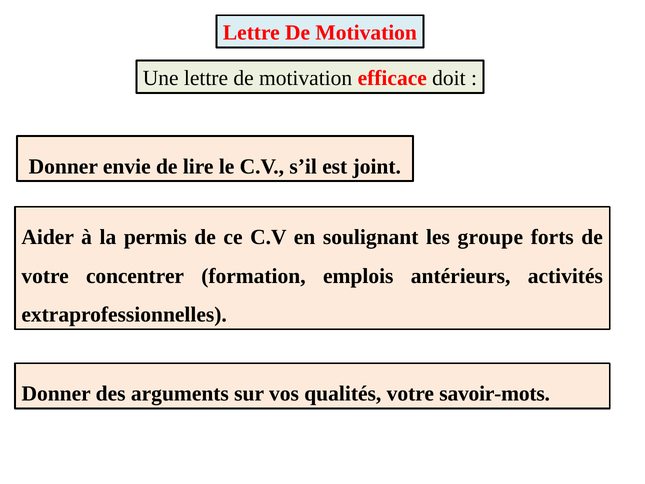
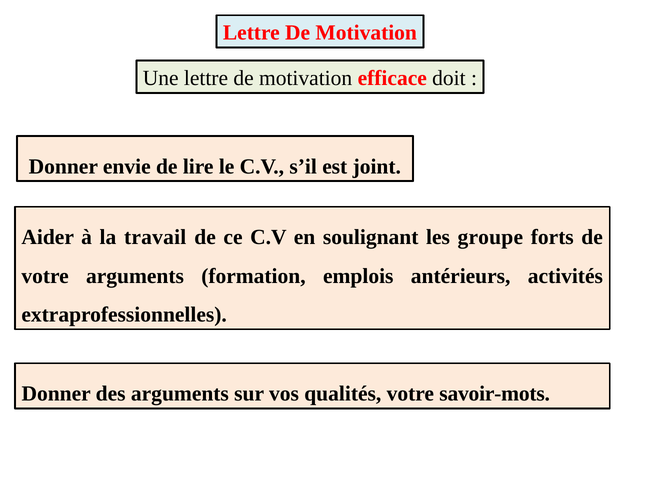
permis: permis -> travail
votre concentrer: concentrer -> arguments
